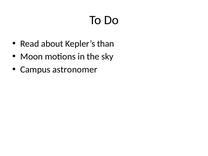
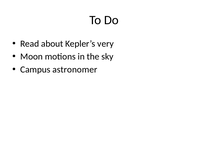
than: than -> very
